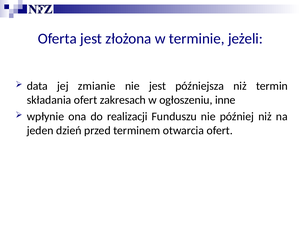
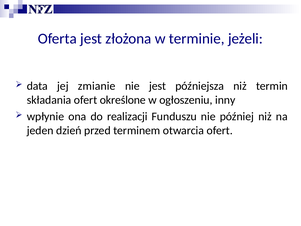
zakresach: zakresach -> określone
inne: inne -> inny
